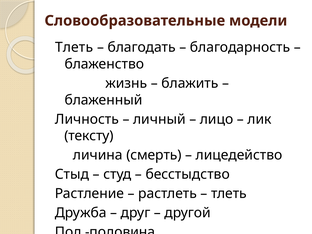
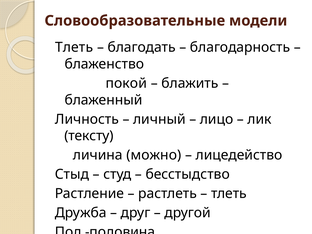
жизнь: жизнь -> покой
смерть: смерть -> можно
